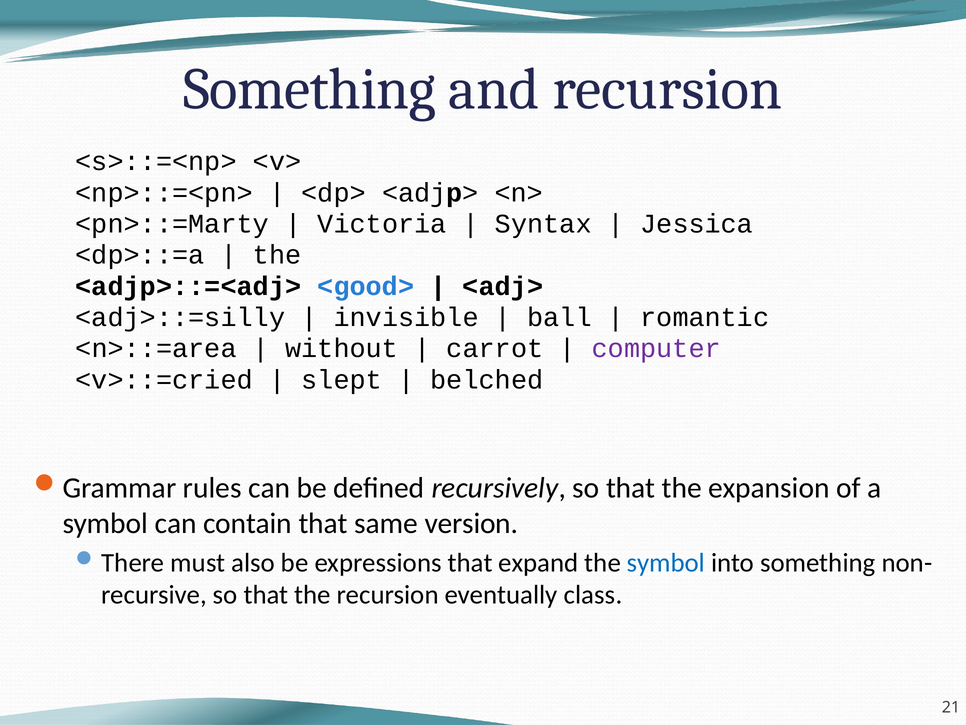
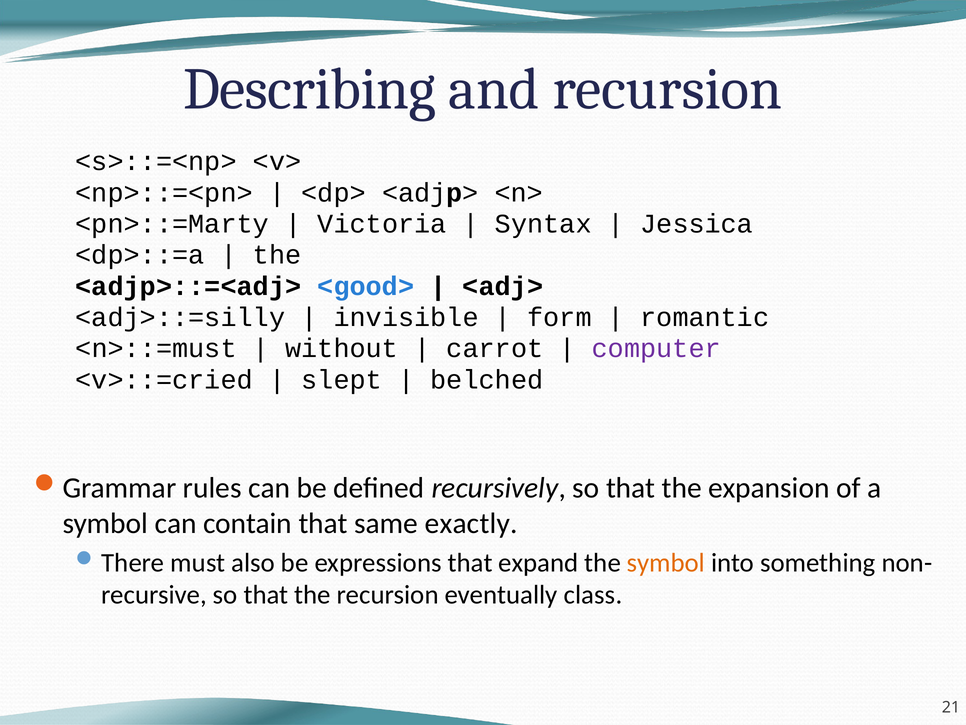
Something at (309, 89): Something -> Describing
ball: ball -> form
<n>::=area: <n>::=area -> <n>::=must
version: version -> exactly
symbol at (666, 562) colour: blue -> orange
